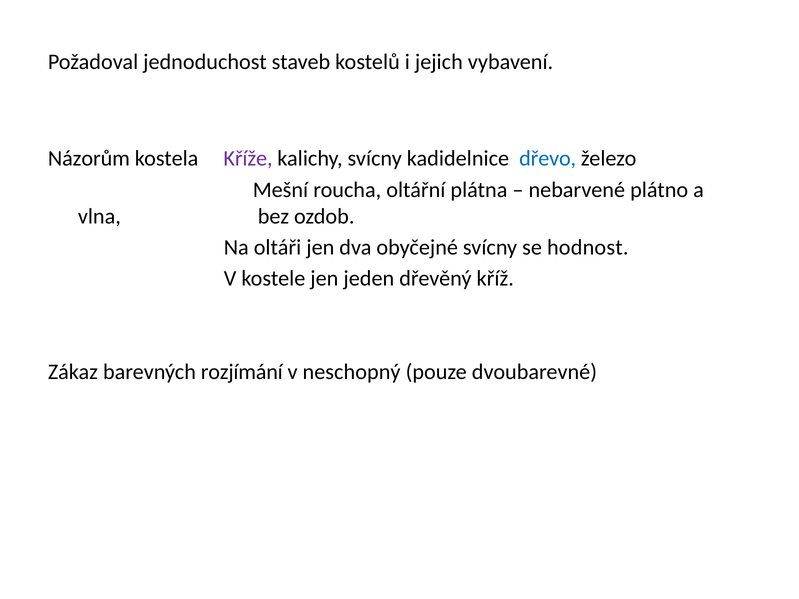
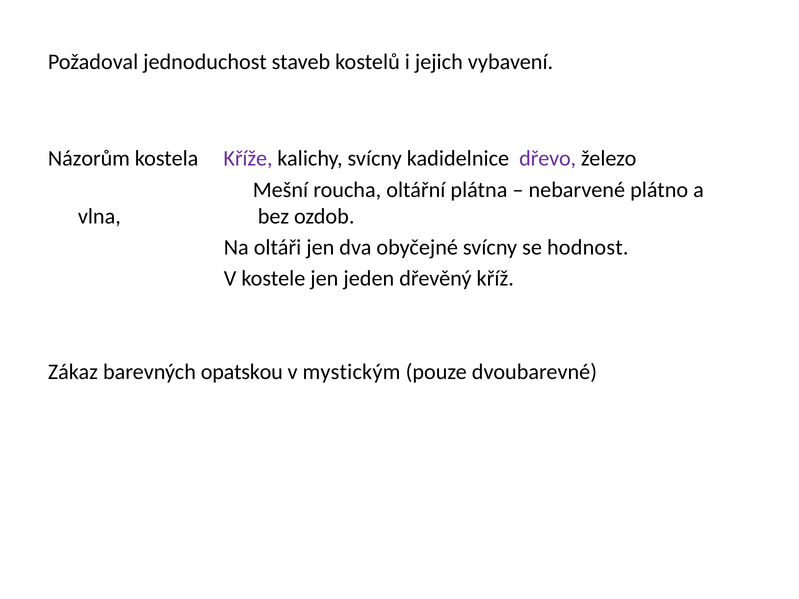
dřevo colour: blue -> purple
rozjímání: rozjímání -> opatskou
neschopný: neschopný -> mystickým
